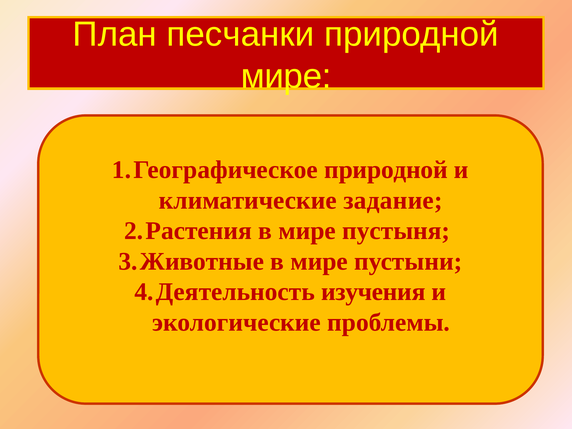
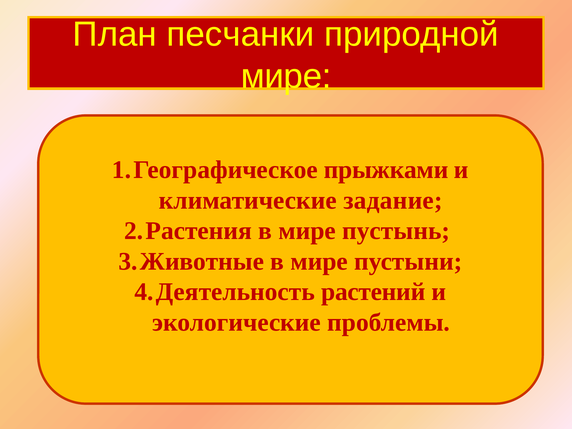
природной at (386, 170): природной -> прыжками
пустыня: пустыня -> пустынь
изучения: изучения -> растений
